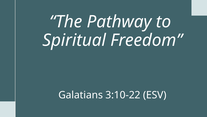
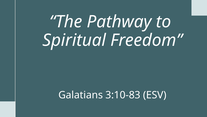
3:10-22: 3:10-22 -> 3:10-83
